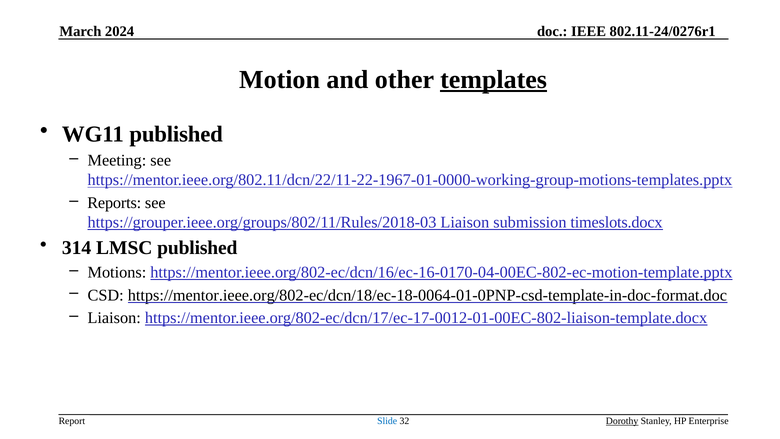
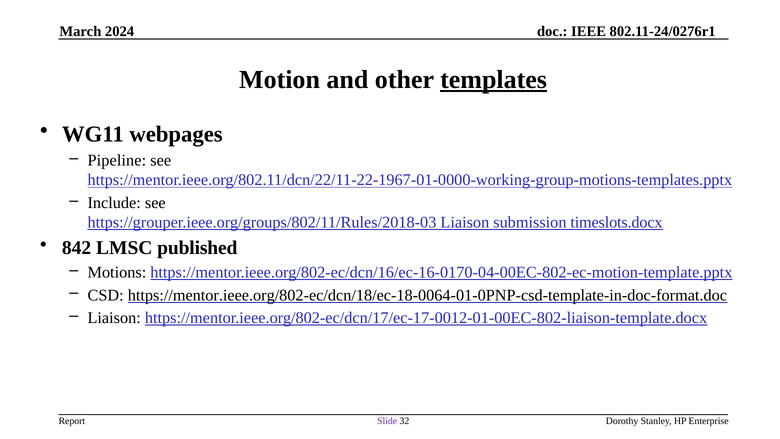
WG11 published: published -> webpages
Meeting: Meeting -> Pipeline
Reports: Reports -> Include
314: 314 -> 842
Slide colour: blue -> purple
Dorothy underline: present -> none
